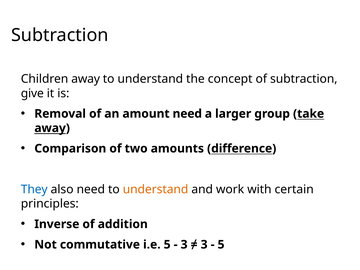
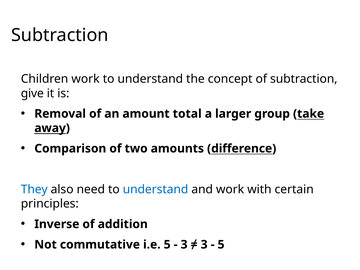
Children away: away -> work
amount need: need -> total
understand at (156, 189) colour: orange -> blue
